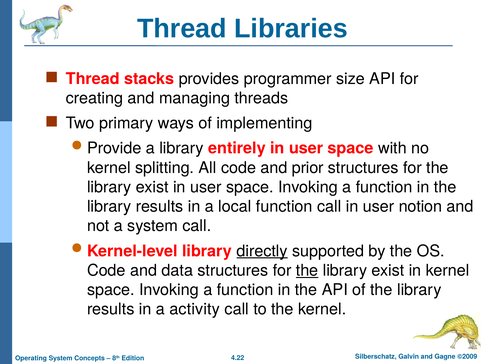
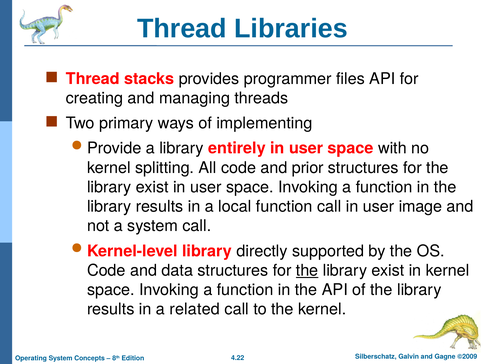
size: size -> files
notion: notion -> image
directly underline: present -> none
activity: activity -> related
